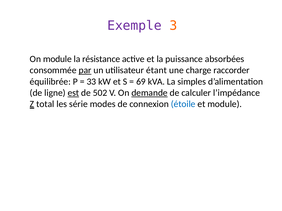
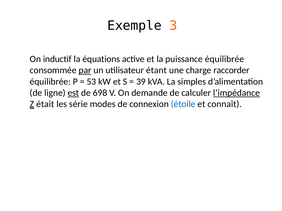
Exemple colour: purple -> black
On module: module -> inductif
résistance: résistance -> équations
puissance absorbées: absorbées -> équilibrée
33: 33 -> 53
69: 69 -> 39
502: 502 -> 698
demande underline: present -> none
l’impédance underline: none -> present
total: total -> était
et module: module -> connaît
